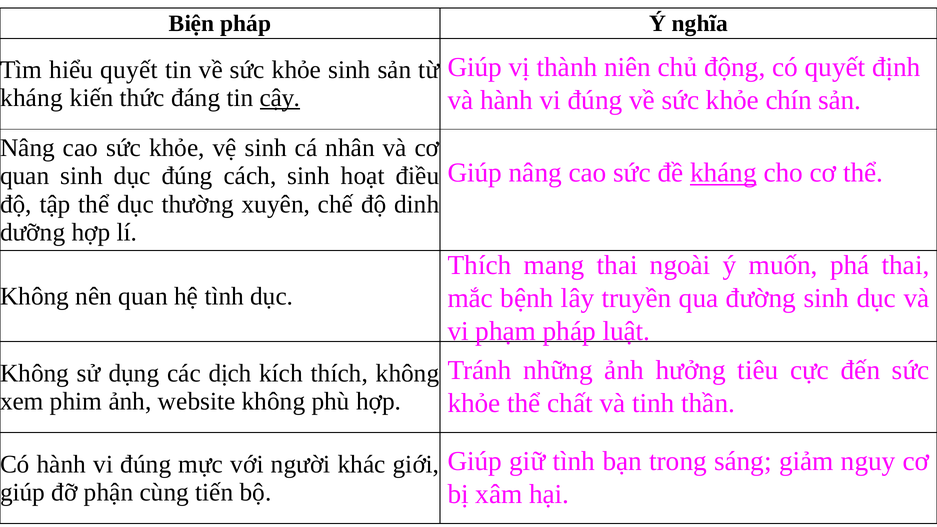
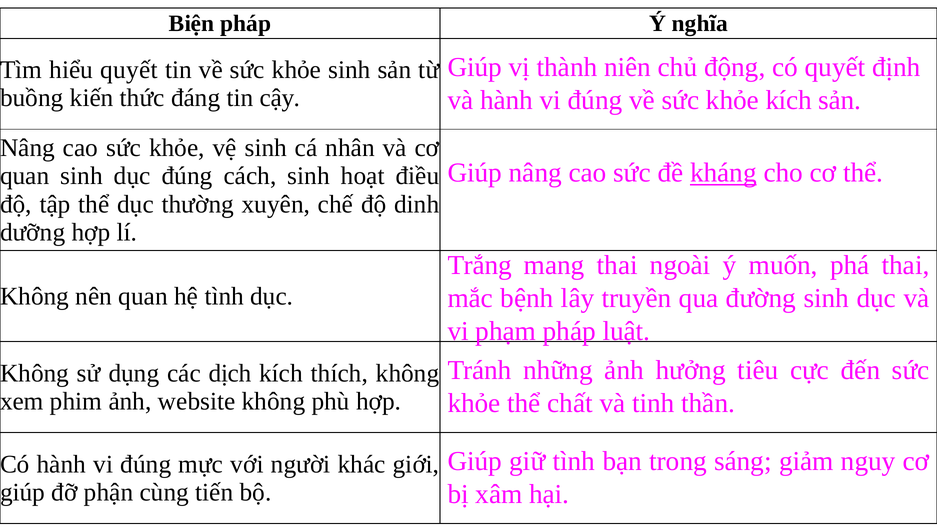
kháng at (32, 98): kháng -> buồng
cậy underline: present -> none
khỏe chín: chín -> kích
Thích at (480, 265): Thích -> Trắng
